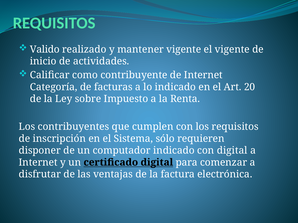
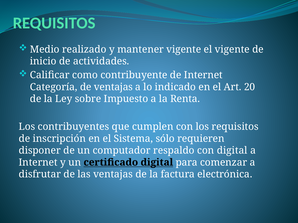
Valido: Valido -> Medio
de facturas: facturas -> ventajas
computador indicado: indicado -> respaldo
